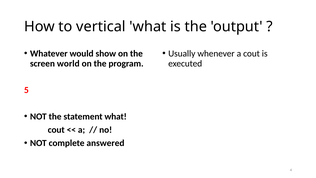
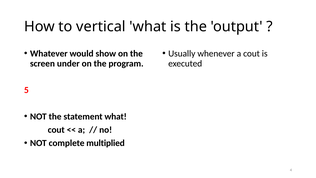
world: world -> under
answered: answered -> multiplied
